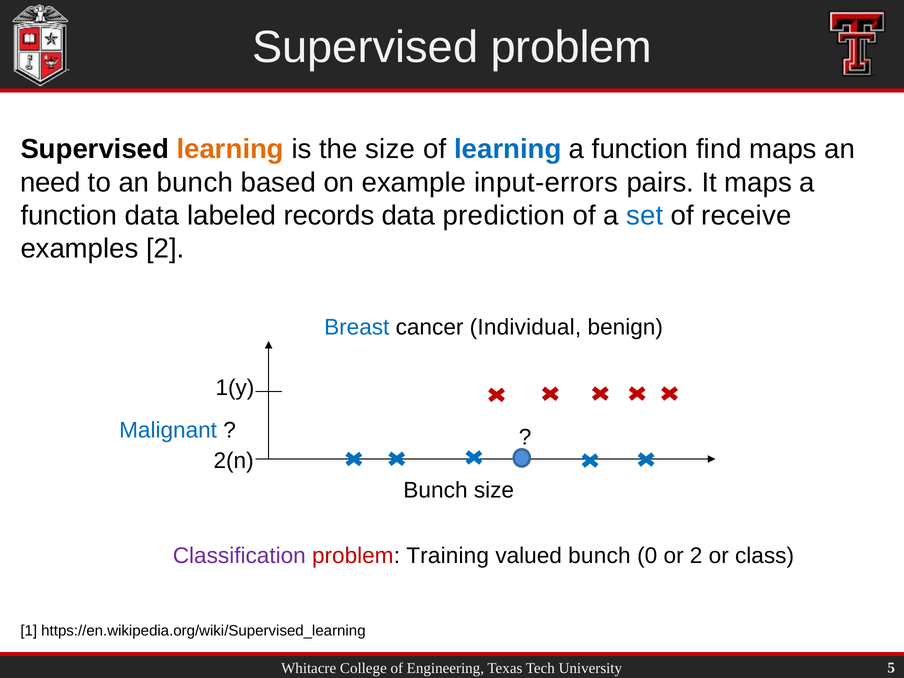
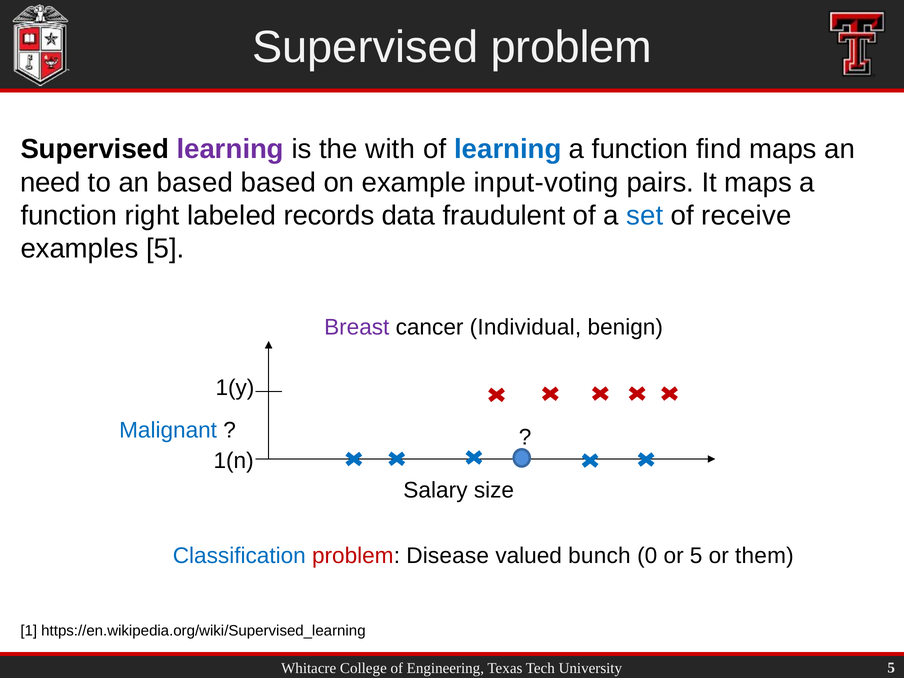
learning at (230, 149) colour: orange -> purple
the size: size -> with
an bunch: bunch -> based
input-errors: input-errors -> input-voting
function data: data -> right
prediction: prediction -> fraudulent
examples 2: 2 -> 5
Breast colour: blue -> purple
2(n: 2(n -> 1(n
Bunch at (435, 490): Bunch -> Salary
Classification colour: purple -> blue
Training: Training -> Disease
or 2: 2 -> 5
class: class -> them
